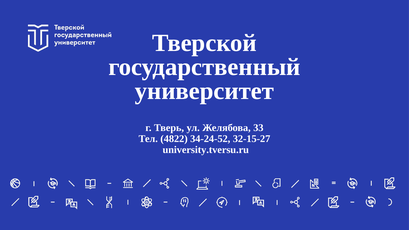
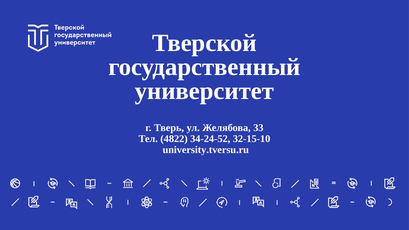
32-15-27: 32-15-27 -> 32-15-10
